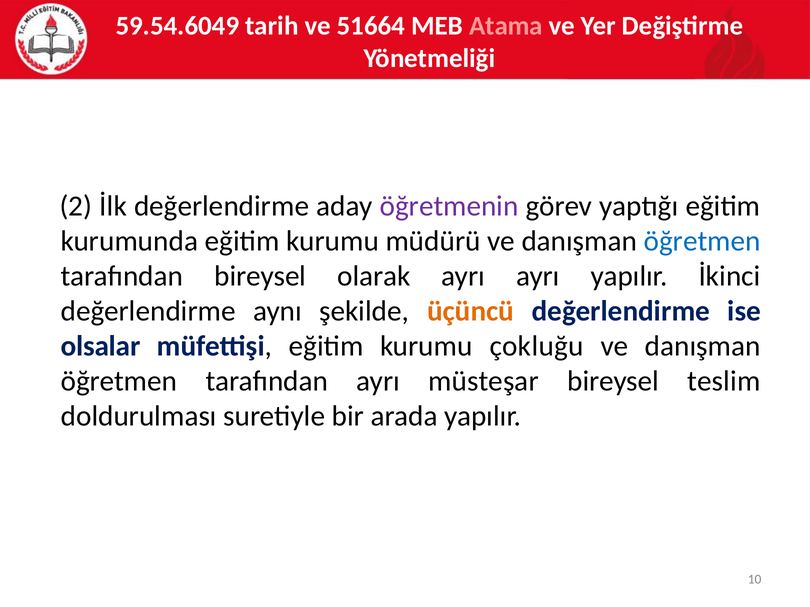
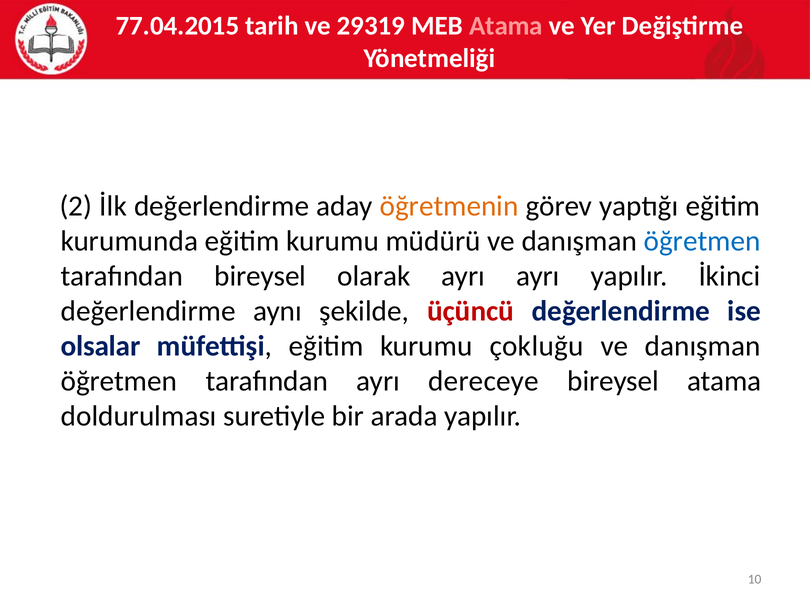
59.54.6049: 59.54.6049 -> 77.04.2015
51664: 51664 -> 29319
öğretmenin colour: purple -> orange
üçüncü colour: orange -> red
müsteşar: müsteşar -> dereceye
bireysel teslim: teslim -> atama
